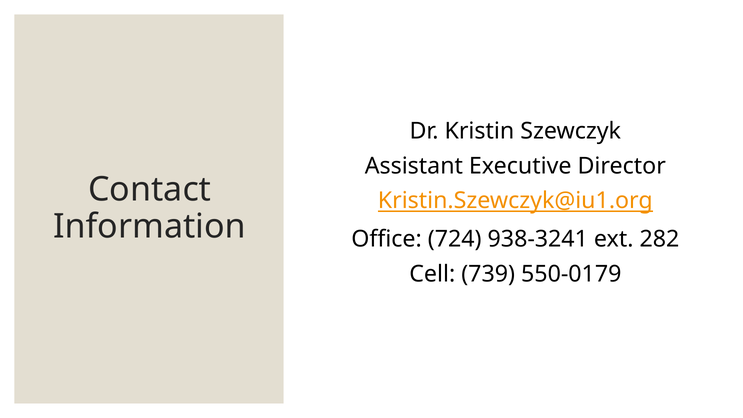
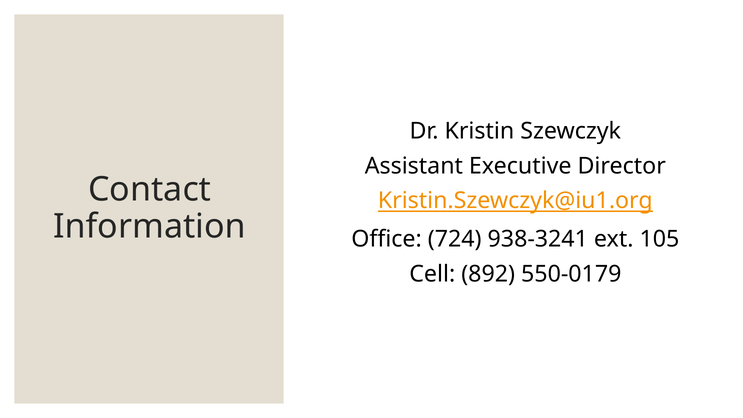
282: 282 -> 105
739: 739 -> 892
